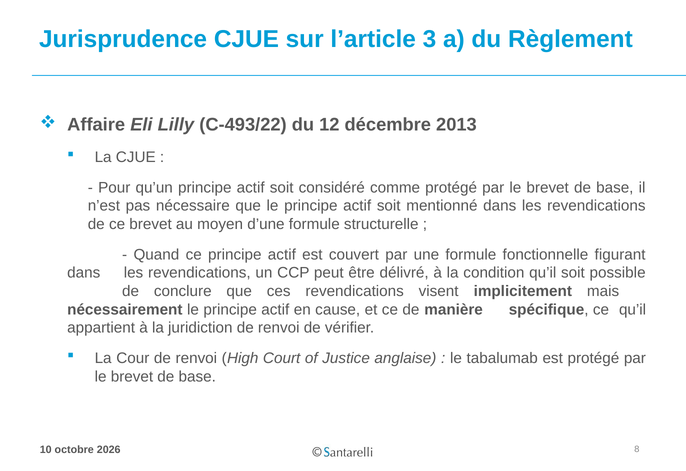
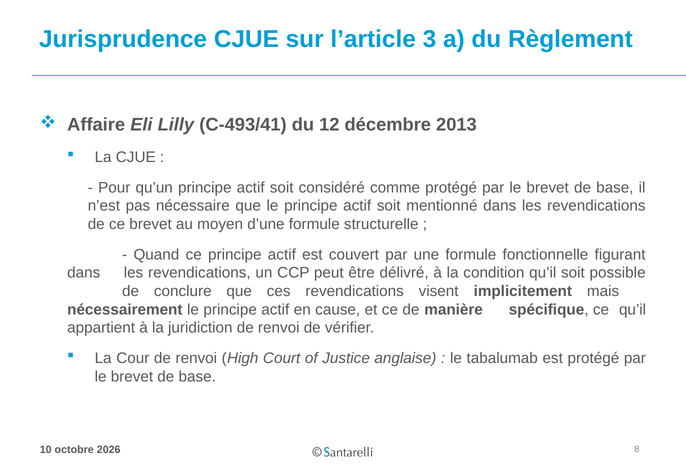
C-493/22: C-493/22 -> C-493/41
